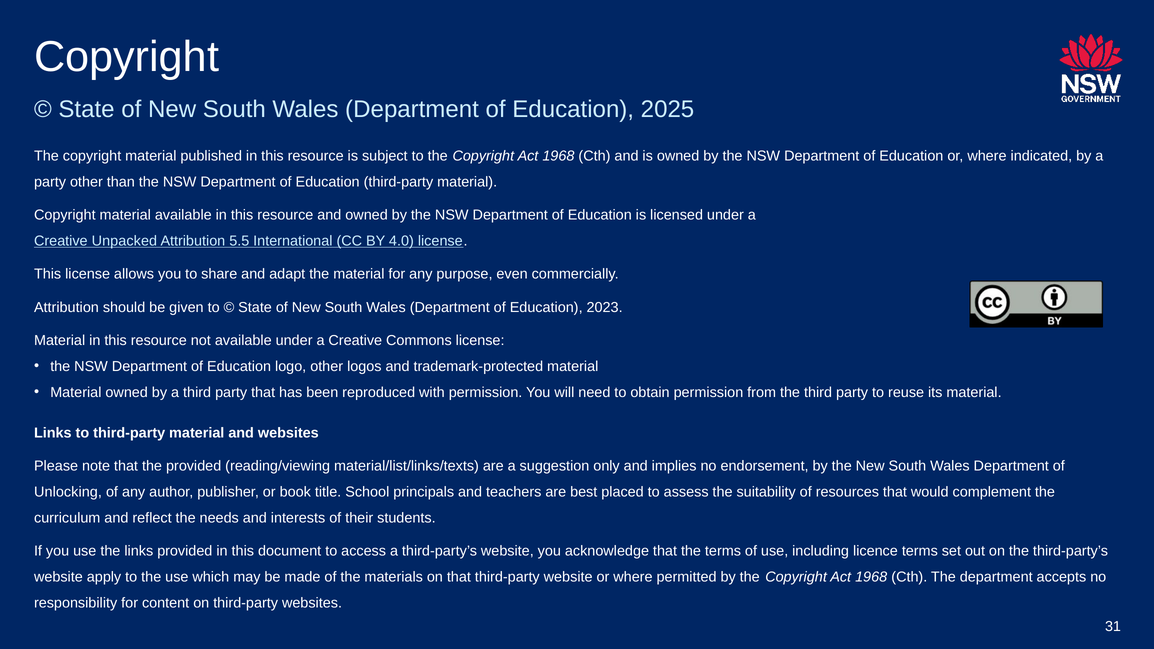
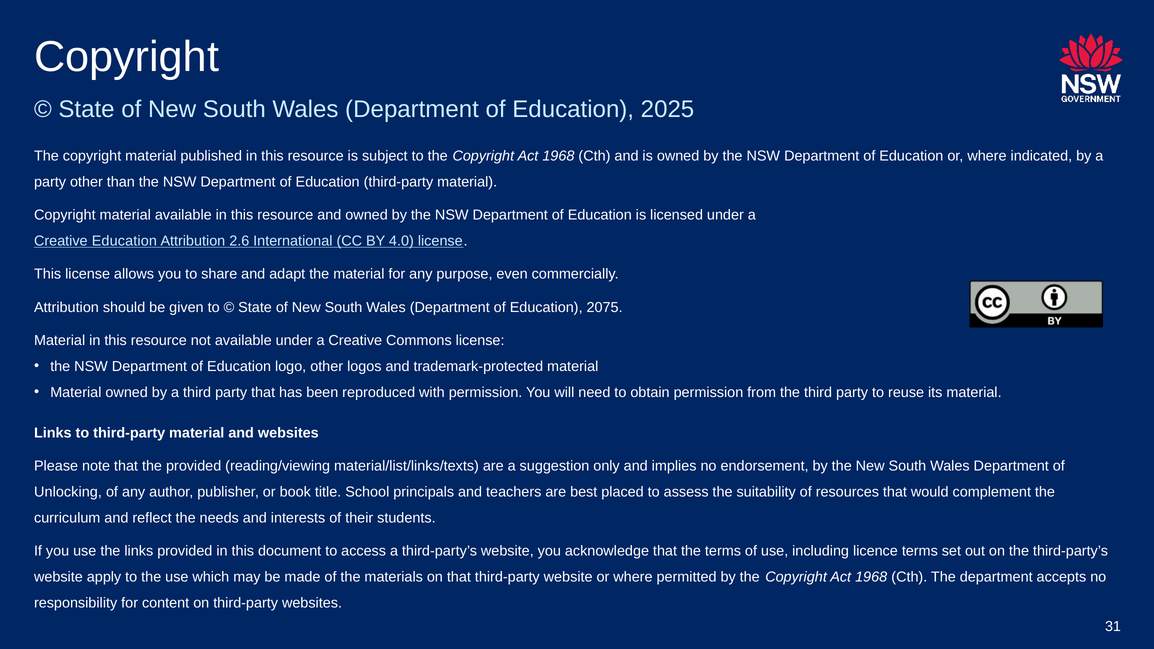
Creative Unpacked: Unpacked -> Education
5.5: 5.5 -> 2.6
2023: 2023 -> 2075
